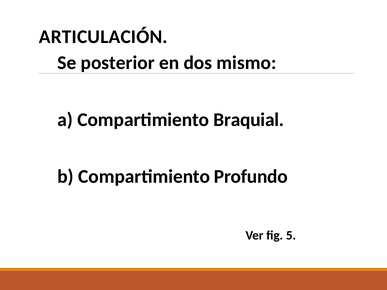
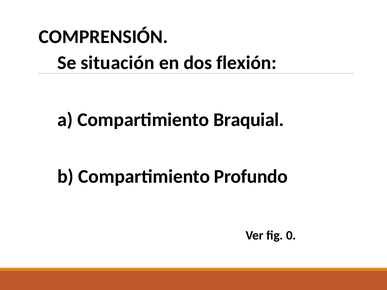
ARTICULACIÓN: ARTICULACIÓN -> COMPRENSIÓN
posterior: posterior -> situación
mismo: mismo -> flexión
5: 5 -> 0
